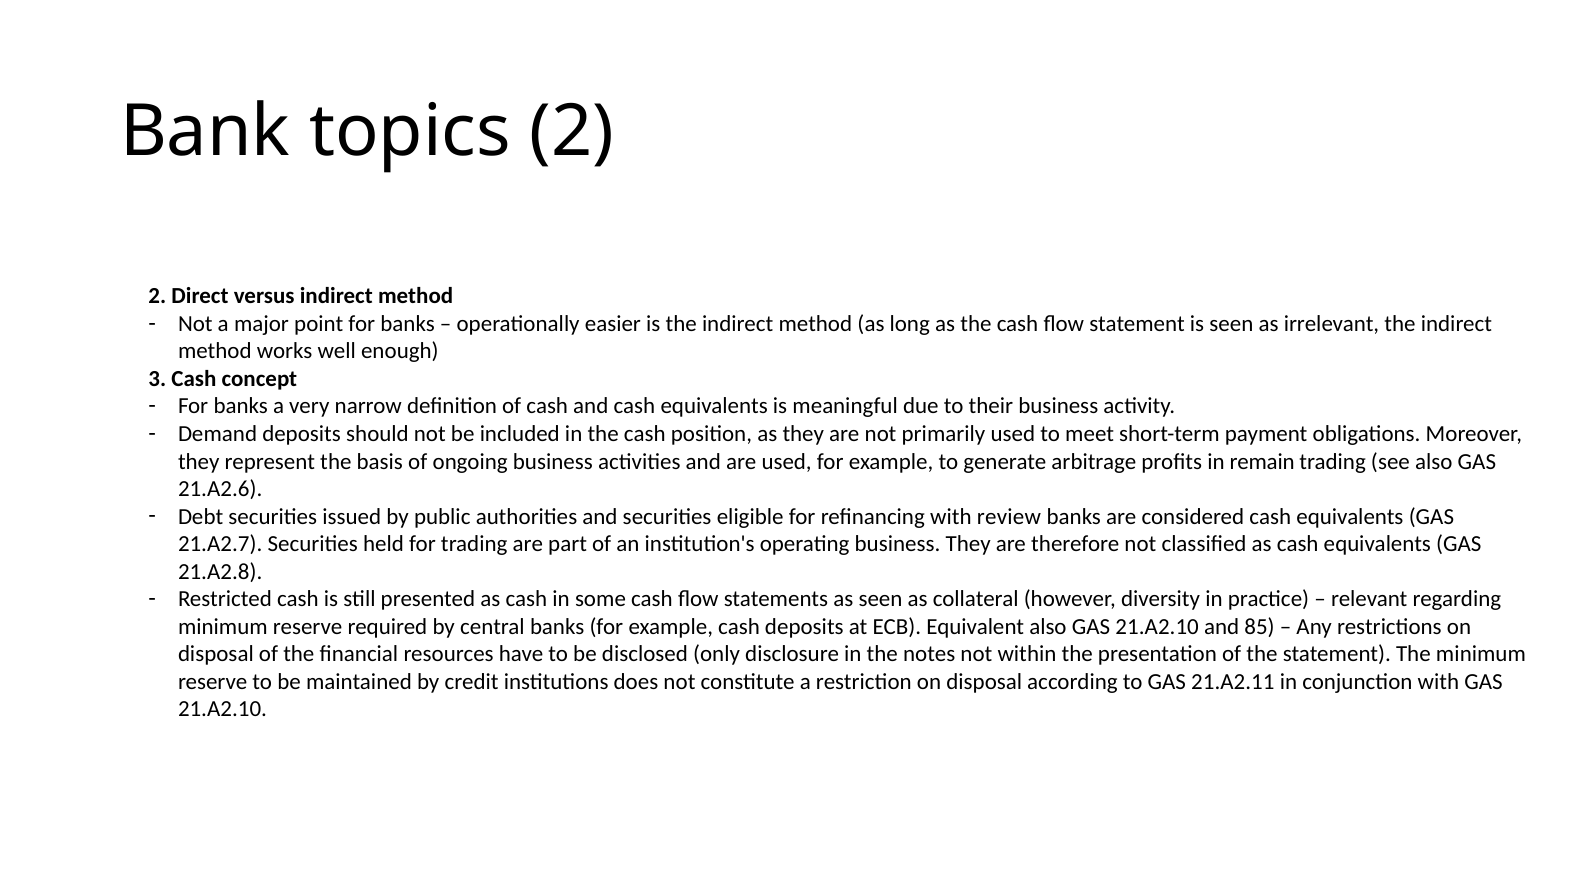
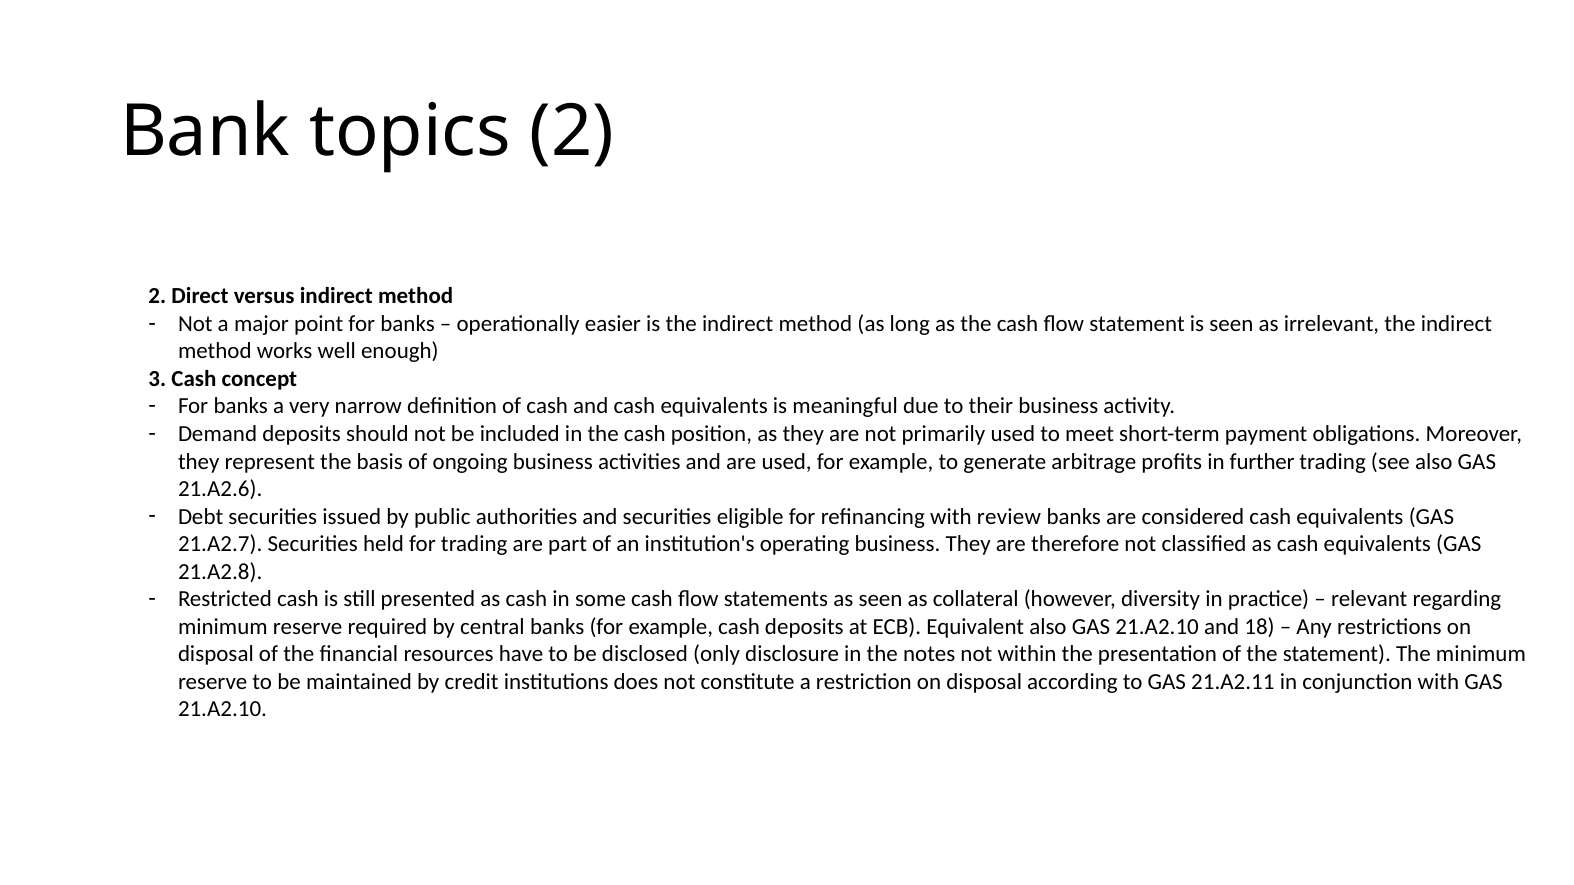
remain: remain -> further
85: 85 -> 18
